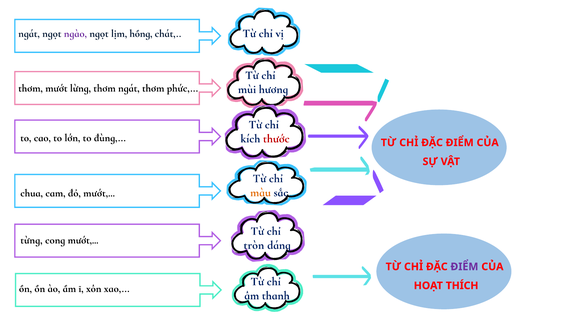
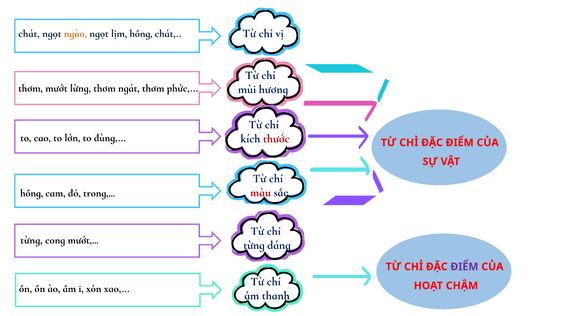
ngát at (29, 33): ngát -> chát
ngào colour: purple -> orange
màu colour: orange -> red
chua at (32, 193): chua -> hồng
đỏ mướt: mướt -> trong
tròn at (254, 245): tròn -> từng
THÍCH: THÍCH -> CHẬM
